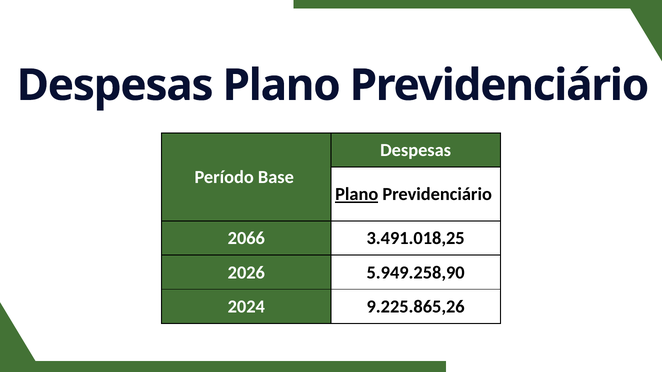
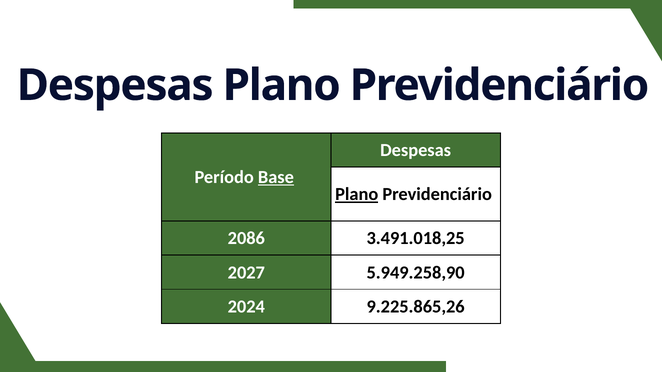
Base underline: none -> present
2066: 2066 -> 2086
2026: 2026 -> 2027
